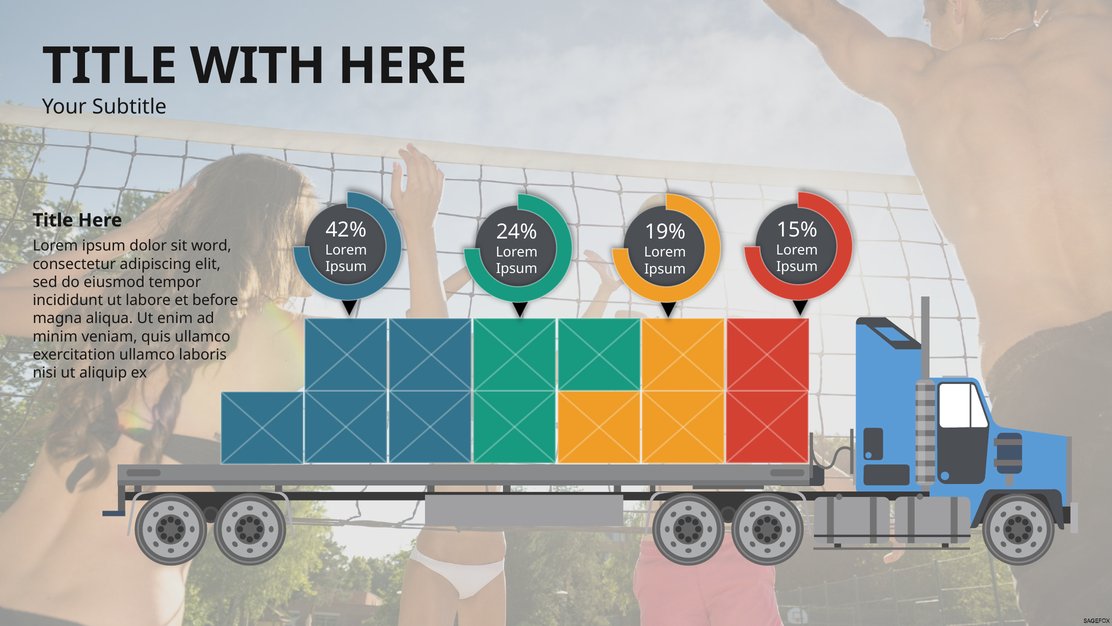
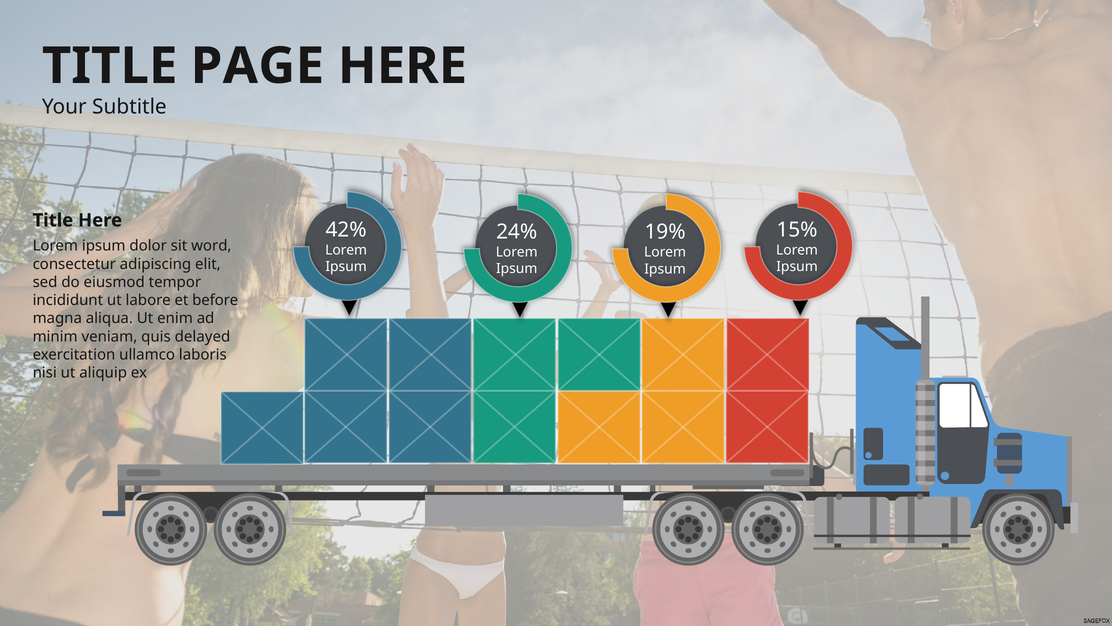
WITH: WITH -> PAGE
quis ullamco: ullamco -> delayed
